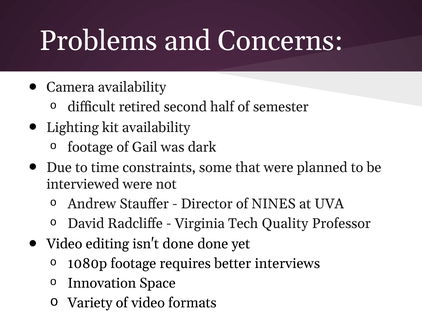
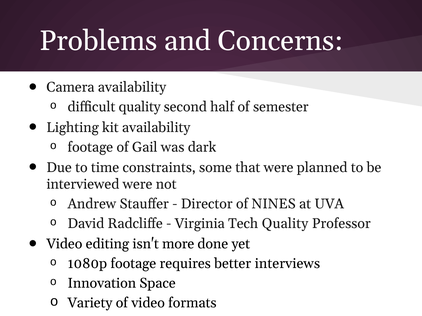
difficult retired: retired -> quality
isn't done: done -> more
